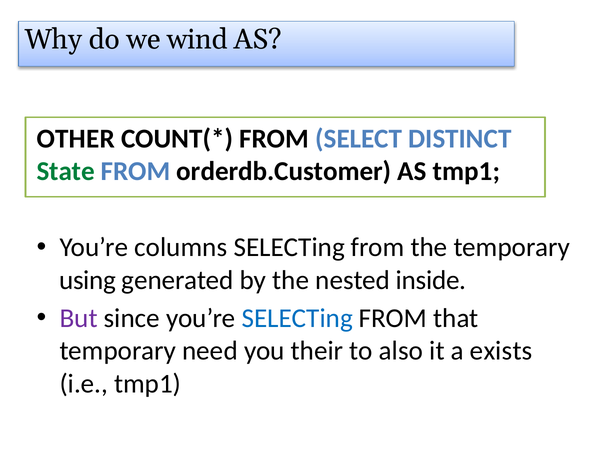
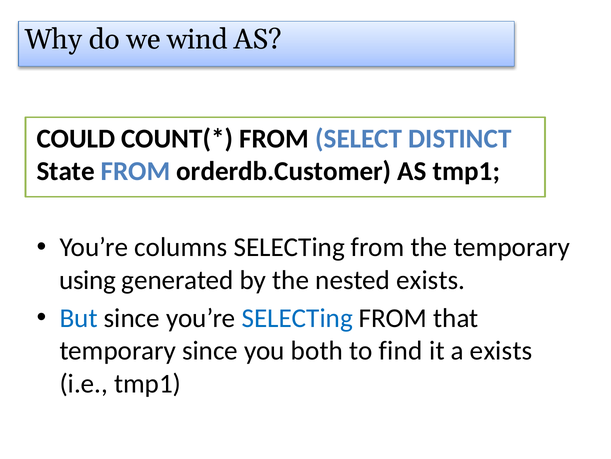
OTHER: OTHER -> COULD
State colour: green -> black
nested inside: inside -> exists
But colour: purple -> blue
temporary need: need -> since
their: their -> both
also: also -> find
